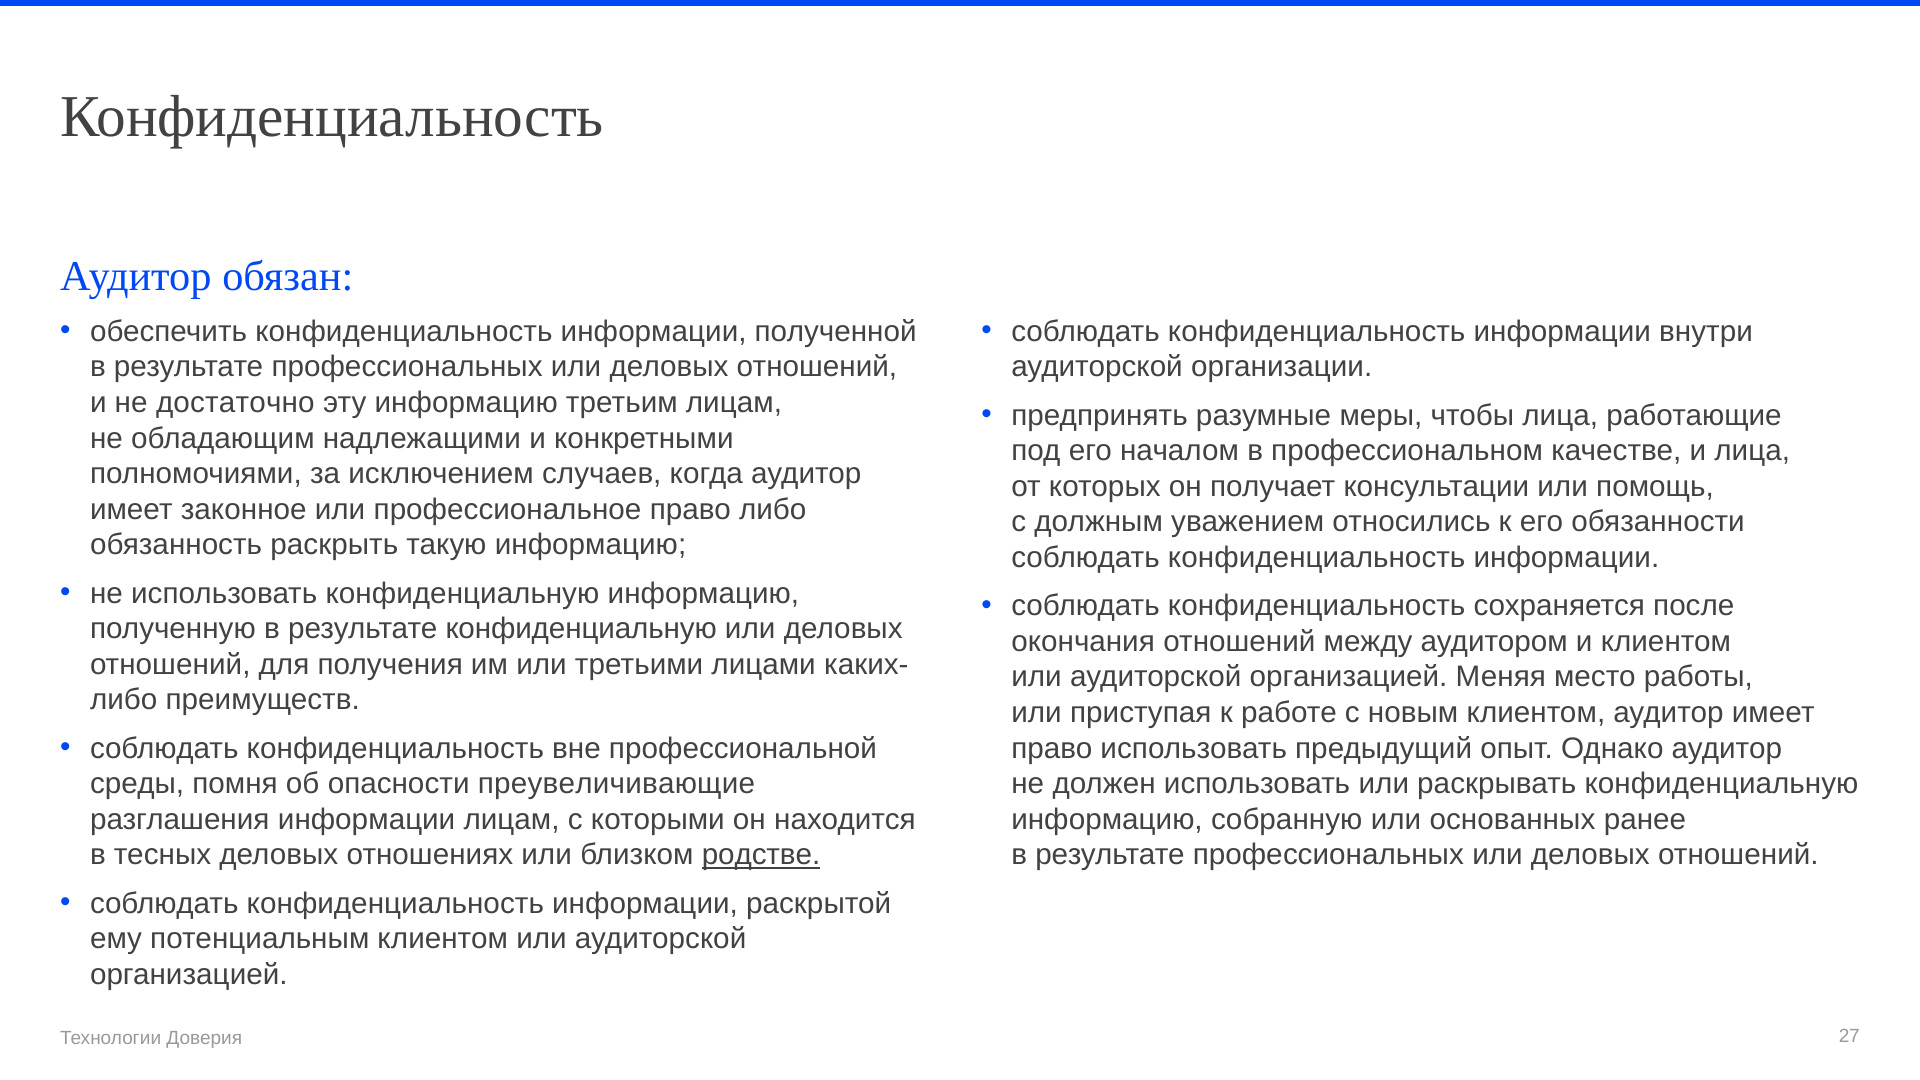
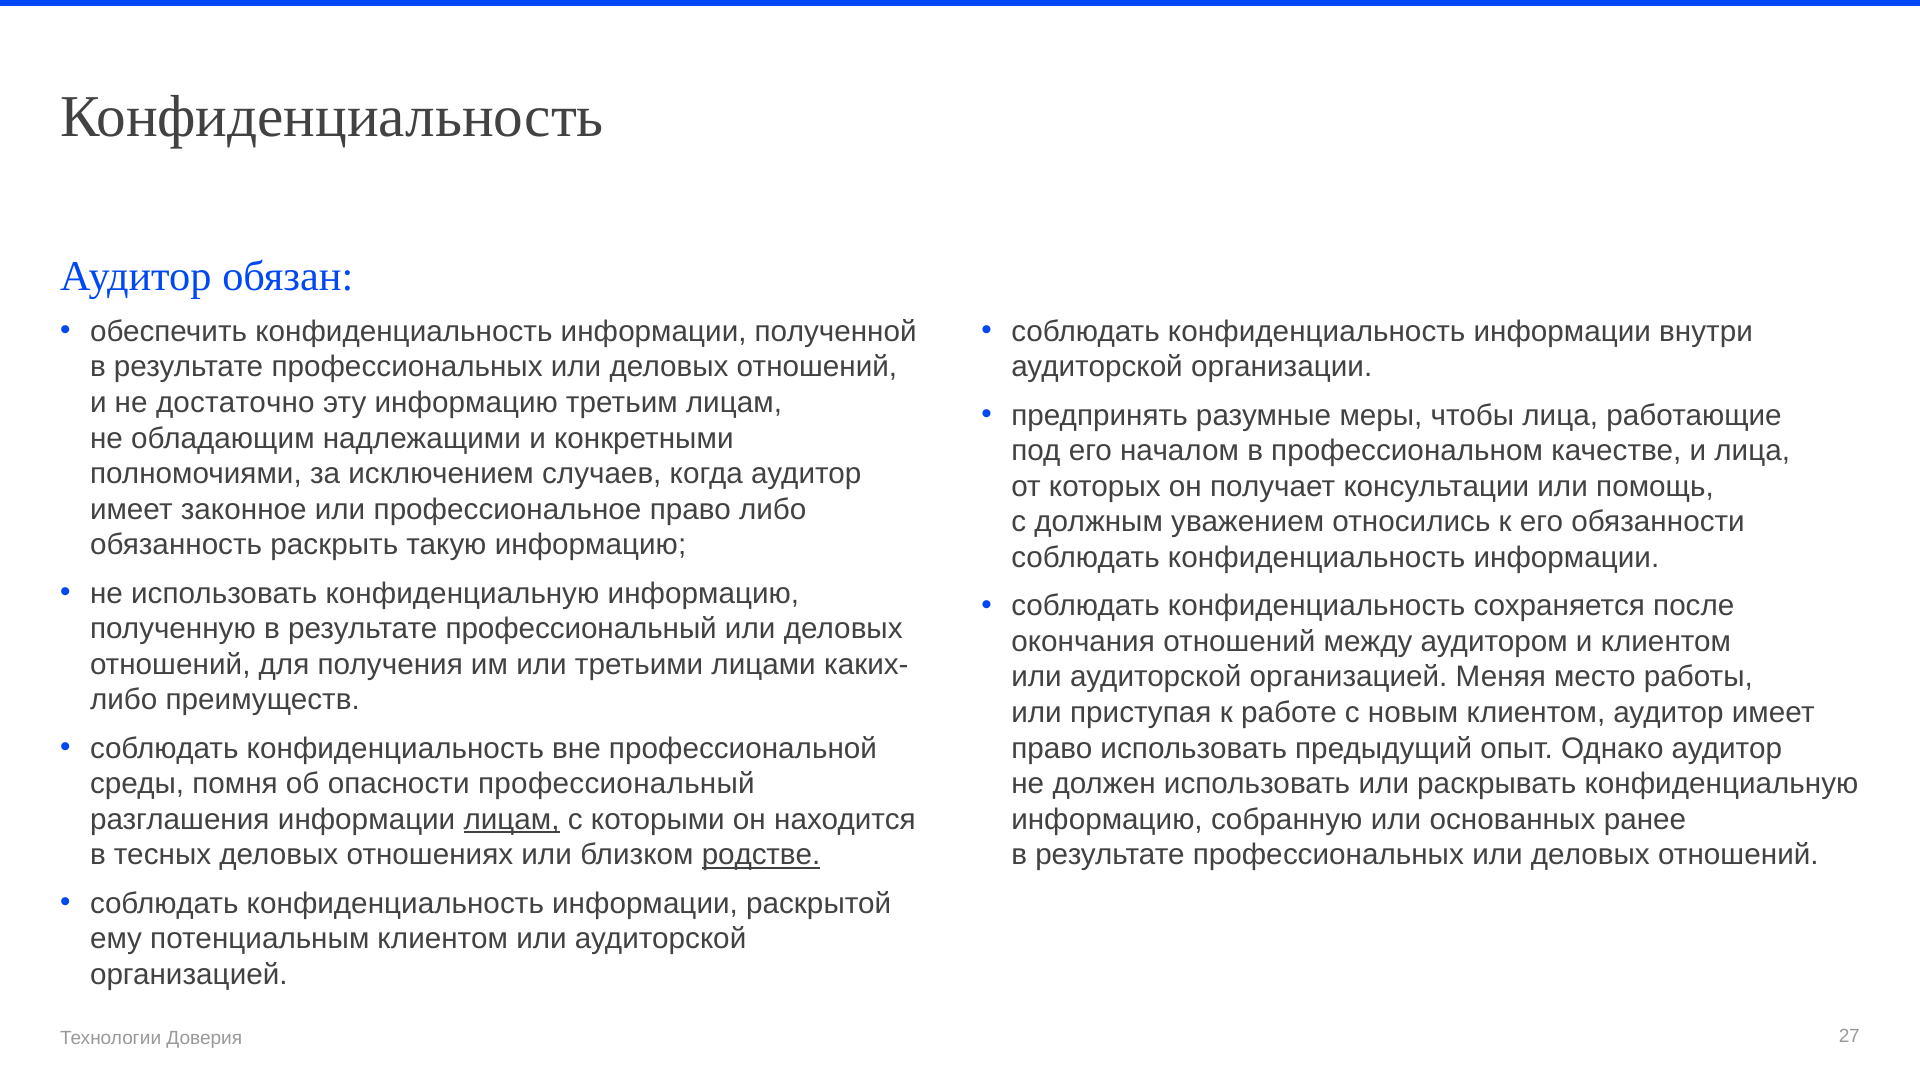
результате конфиденциальную: конфиденциальную -> профессиональный
опасности преувеличивающие: преувеличивающие -> профессиональный
лицам at (512, 819) underline: none -> present
